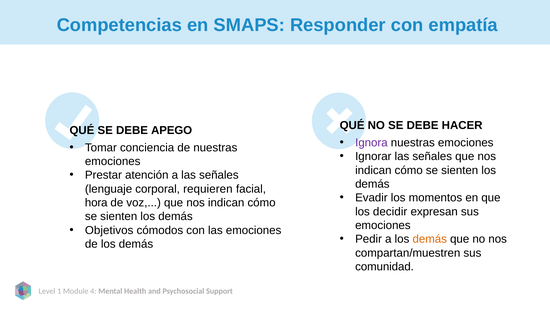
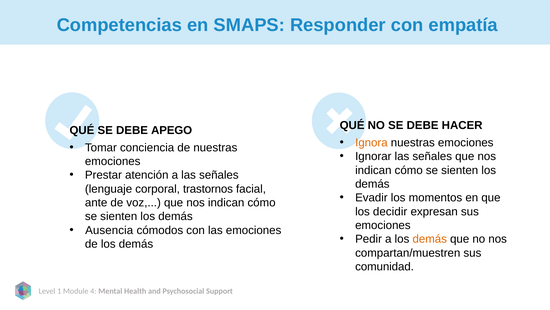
Ignora colour: purple -> orange
requieren: requieren -> trastornos
hora: hora -> ante
Objetivos: Objetivos -> Ausencia
